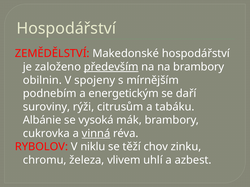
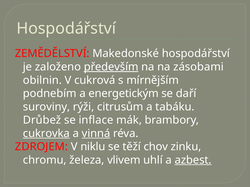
na brambory: brambory -> zásobami
spojeny: spojeny -> cukrová
Albánie: Albánie -> Drůbež
vysoká: vysoká -> inflace
cukrovka underline: none -> present
RYBOLOV: RYBOLOV -> ZDROJEM
azbest underline: none -> present
